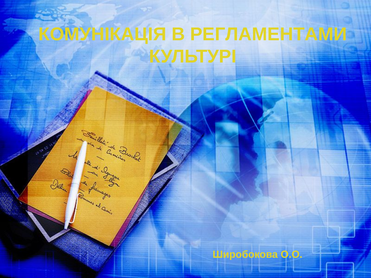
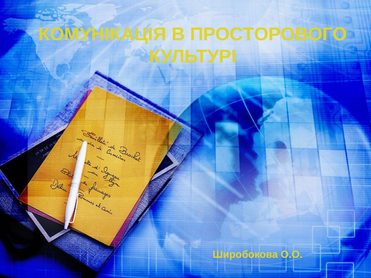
РЕГЛАМЕНТАМИ: РЕГЛАМЕНТАМИ -> ПРОСТОРОВОГО
